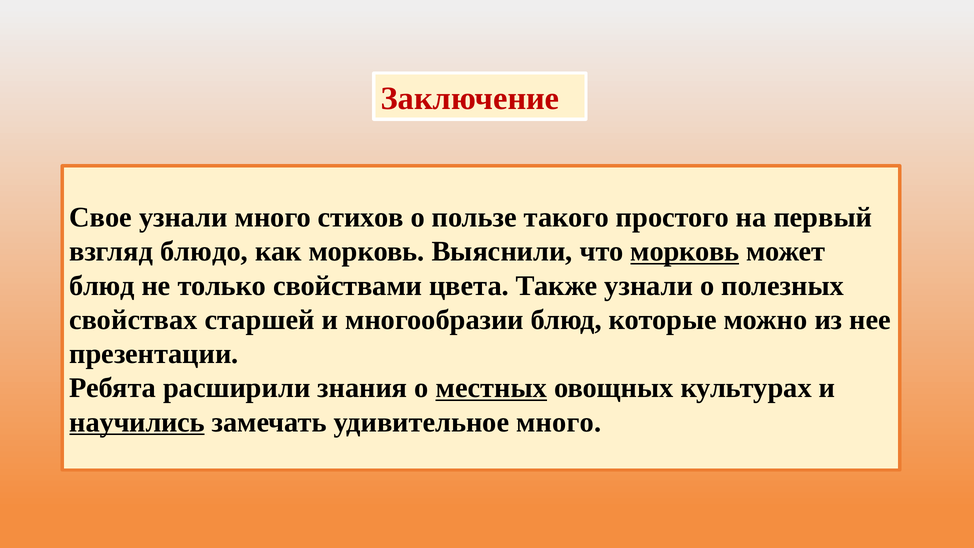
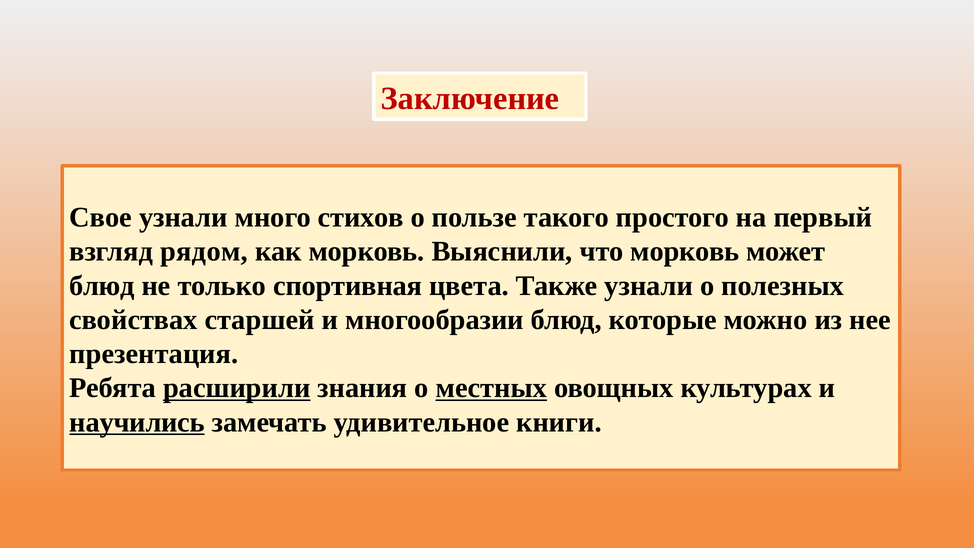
блюдо: блюдо -> рядом
морковь at (685, 252) underline: present -> none
свойствами: свойствами -> спортивная
презентации: презентации -> презентация
расширили underline: none -> present
удивительное много: много -> книги
